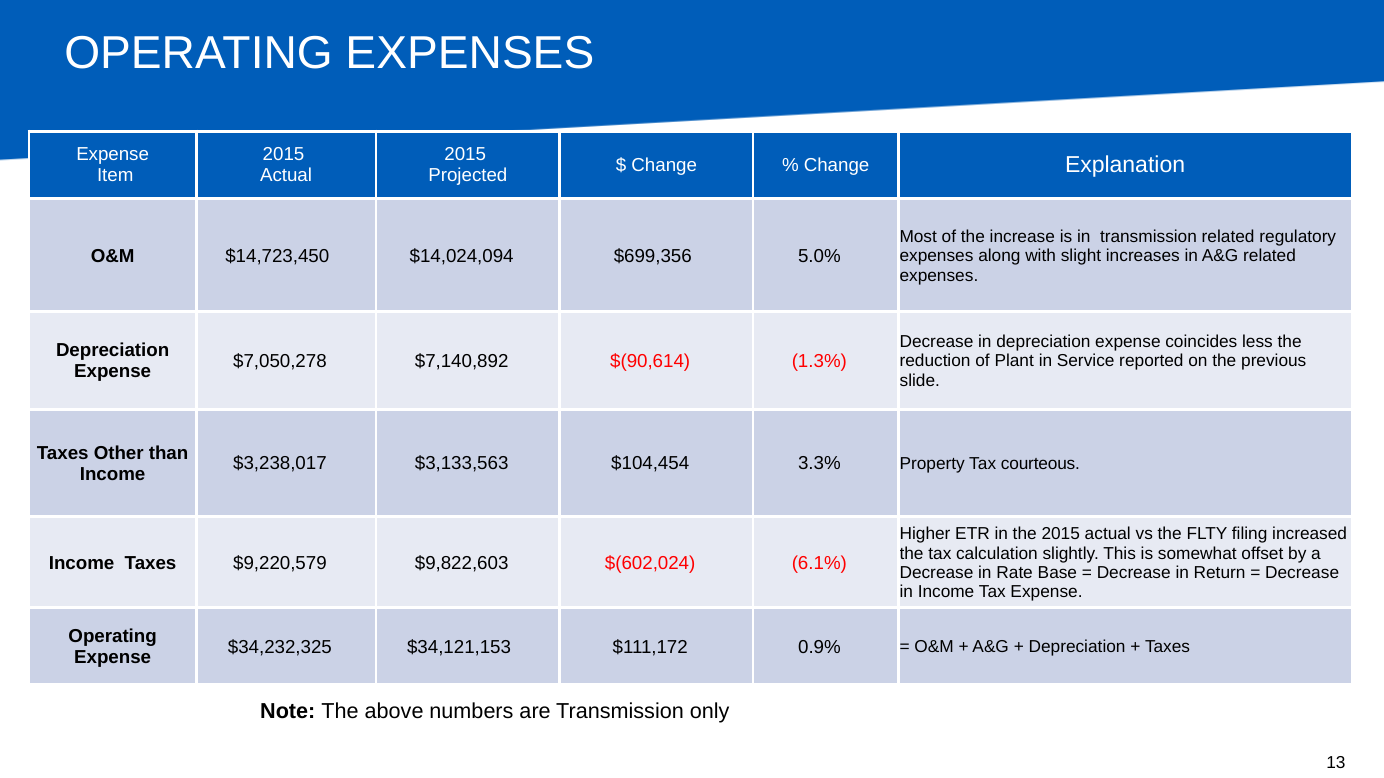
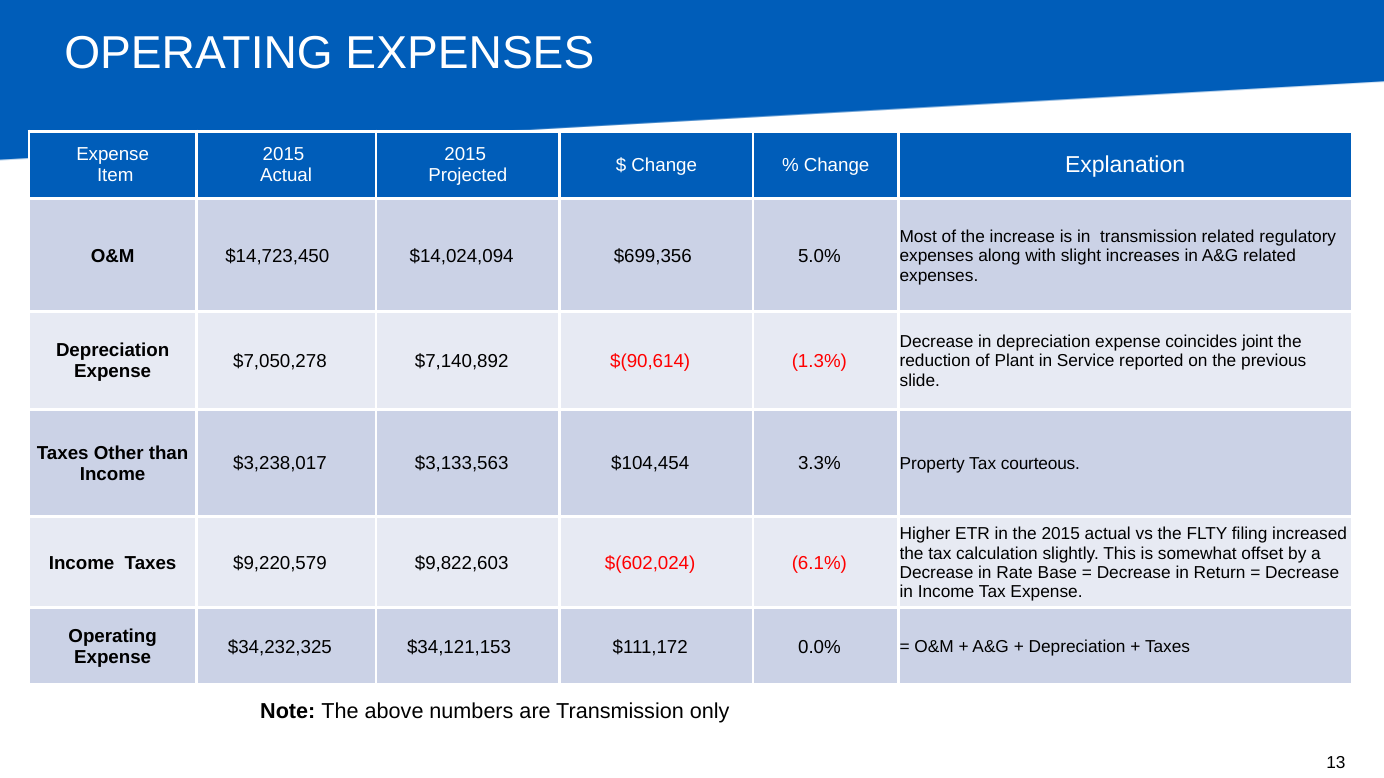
less: less -> joint
0.9%: 0.9% -> 0.0%
